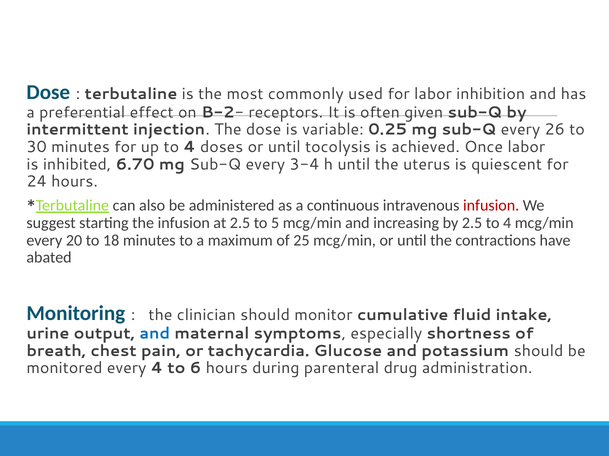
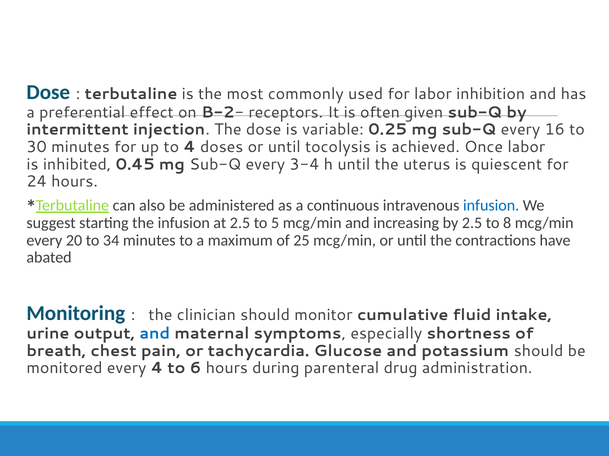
26: 26 -> 16
6.70: 6.70 -> 0.45
infusion at (491, 206) colour: red -> blue
2.5 to 4: 4 -> 8
18: 18 -> 34
